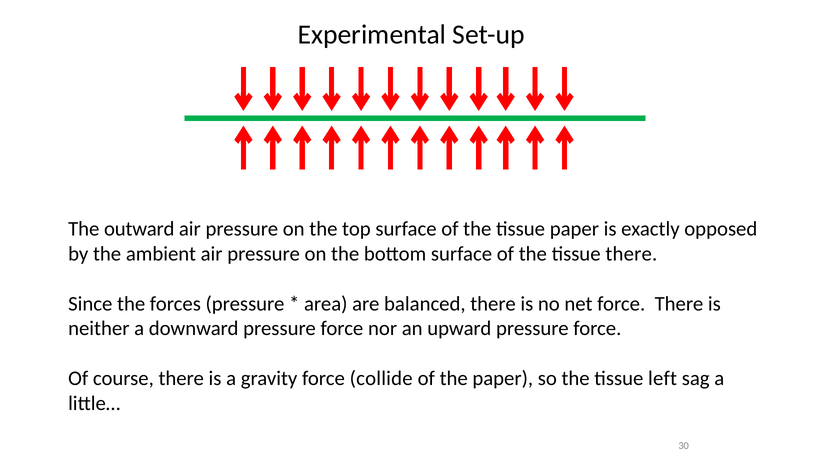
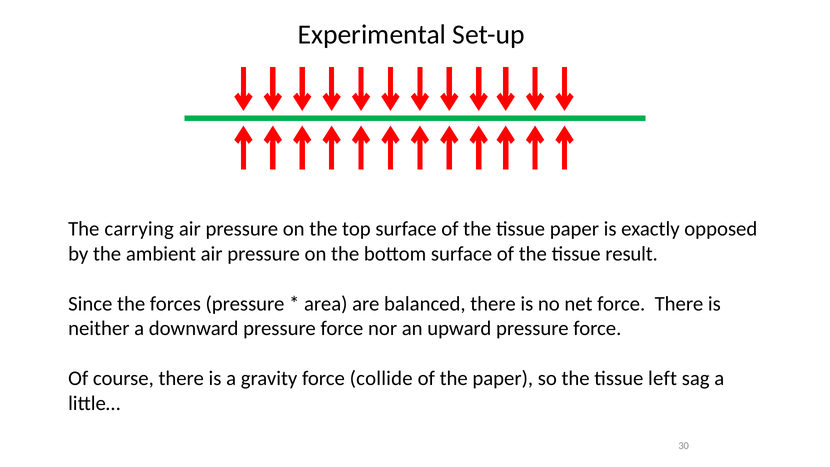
outward: outward -> carrying
tissue there: there -> result
